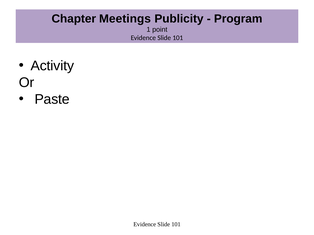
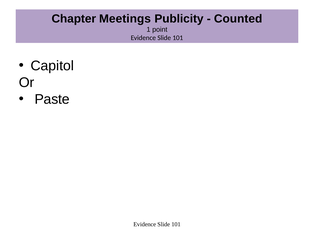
Program: Program -> Counted
Activity: Activity -> Capitol
